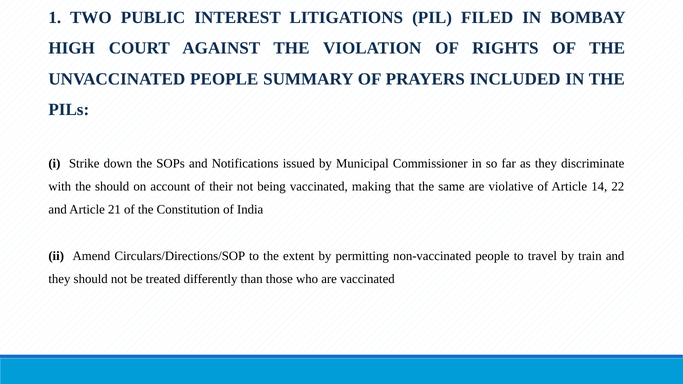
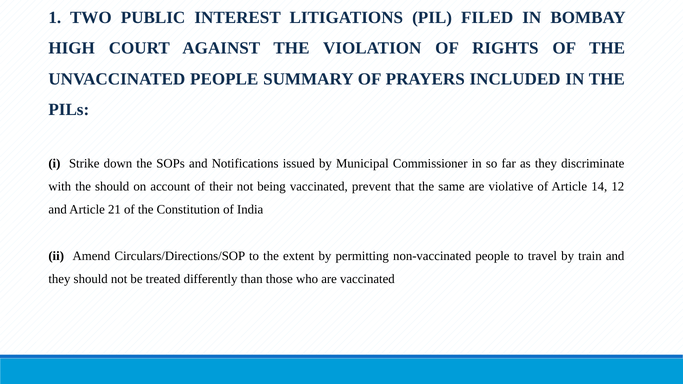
making: making -> prevent
22: 22 -> 12
